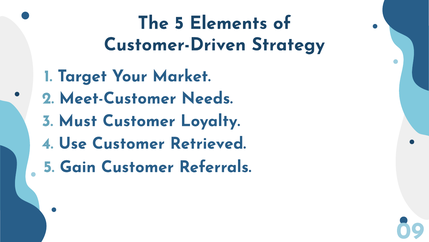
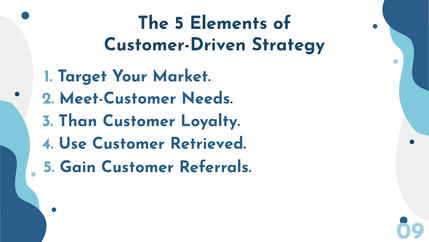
Must: Must -> Than
